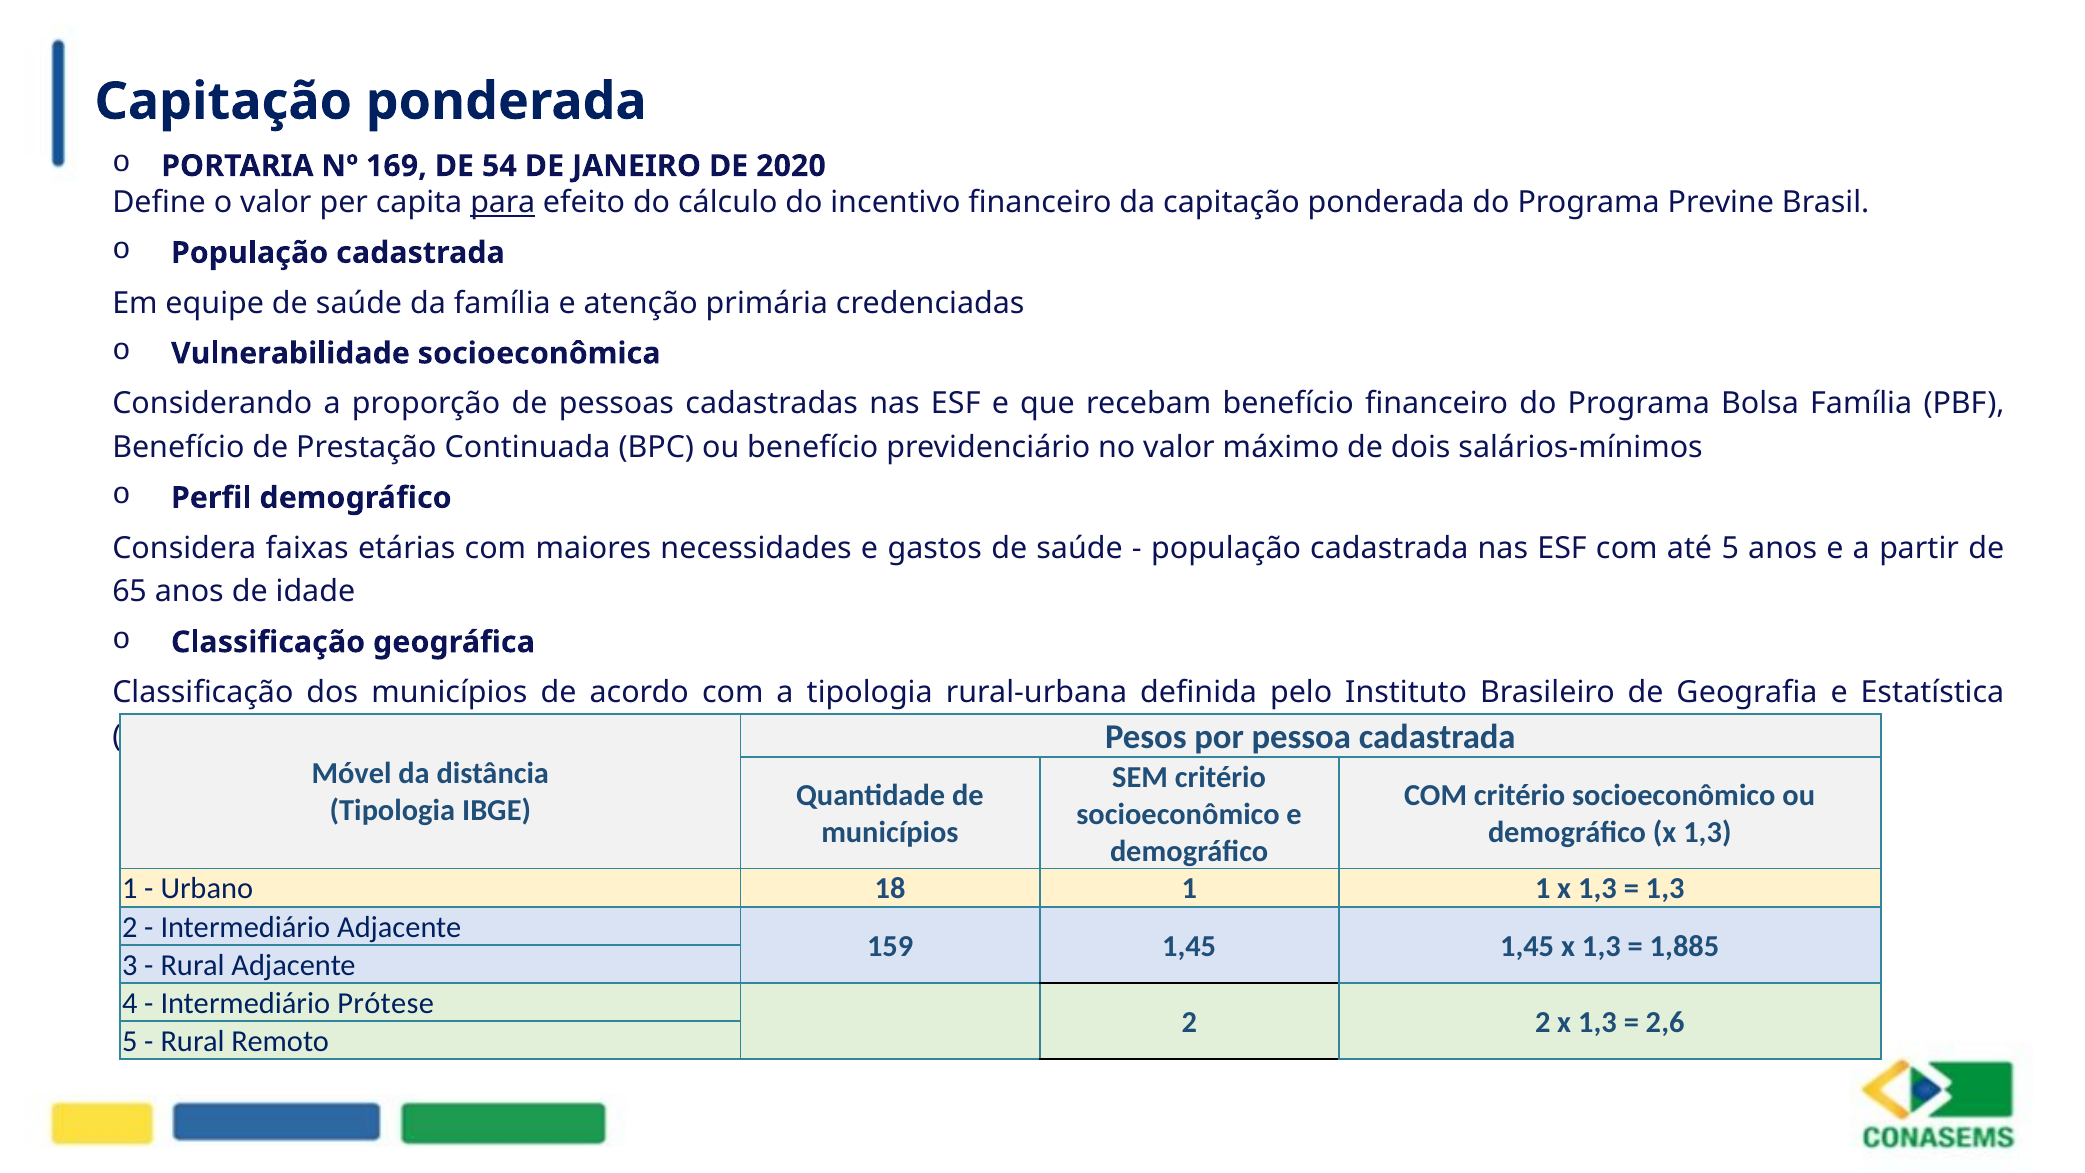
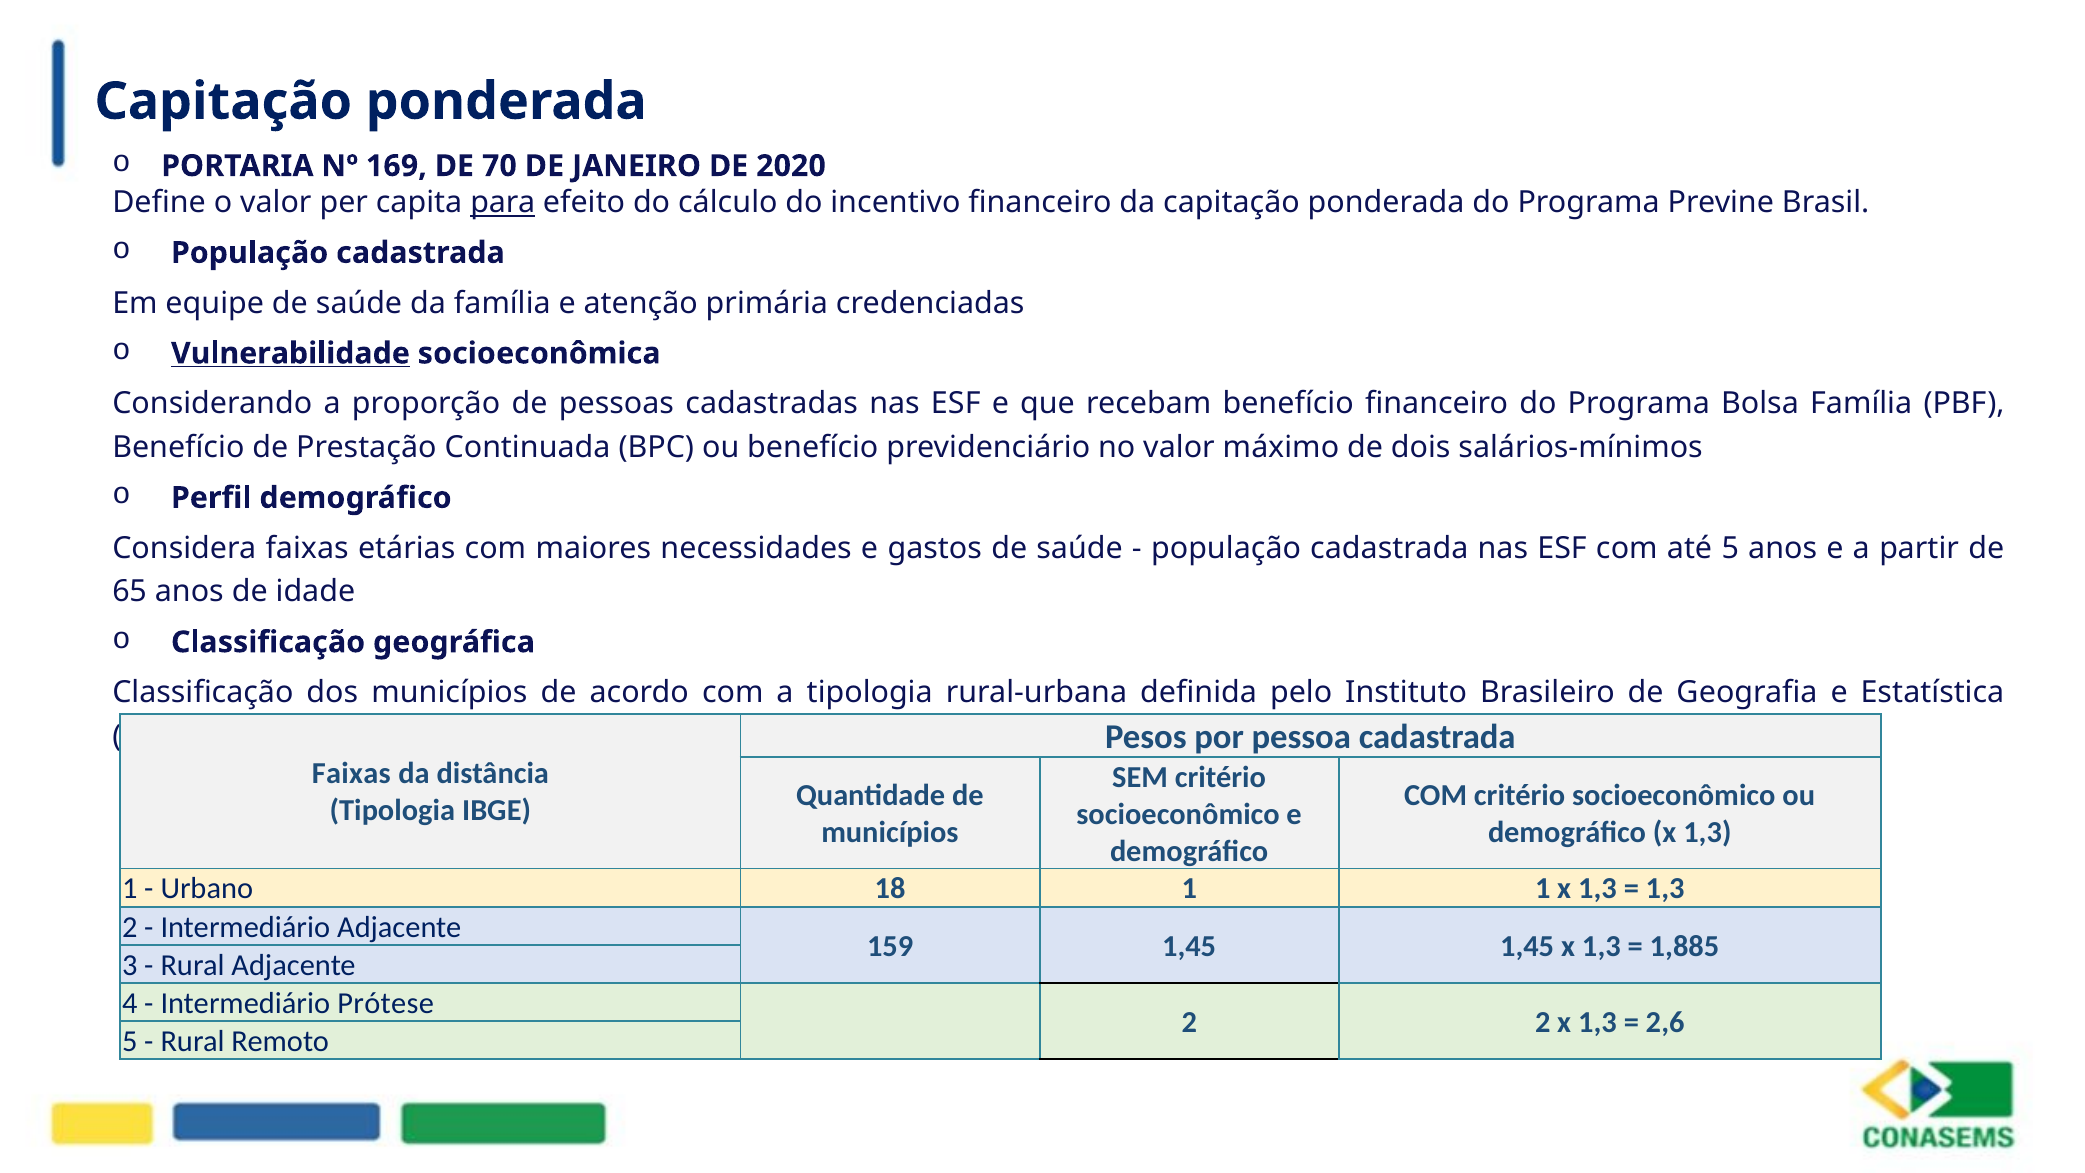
54: 54 -> 70
Vulnerabilidade underline: none -> present
Móvel at (352, 774): Móvel -> Faixas
